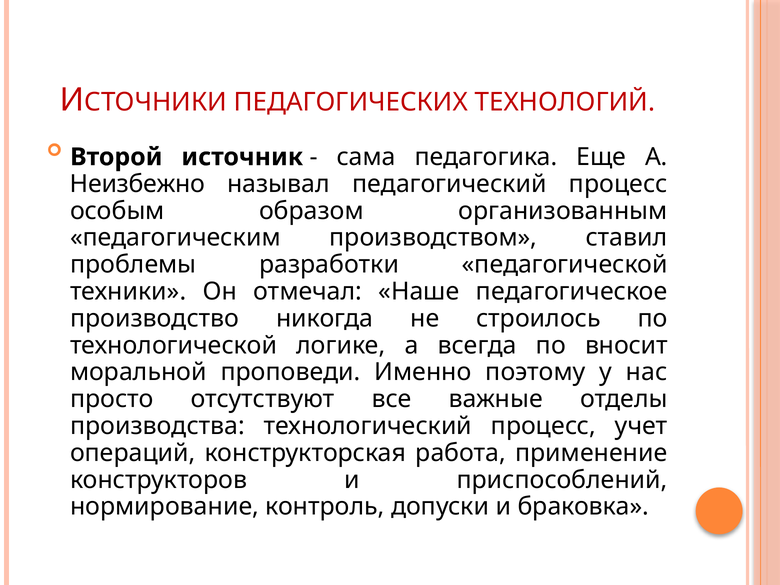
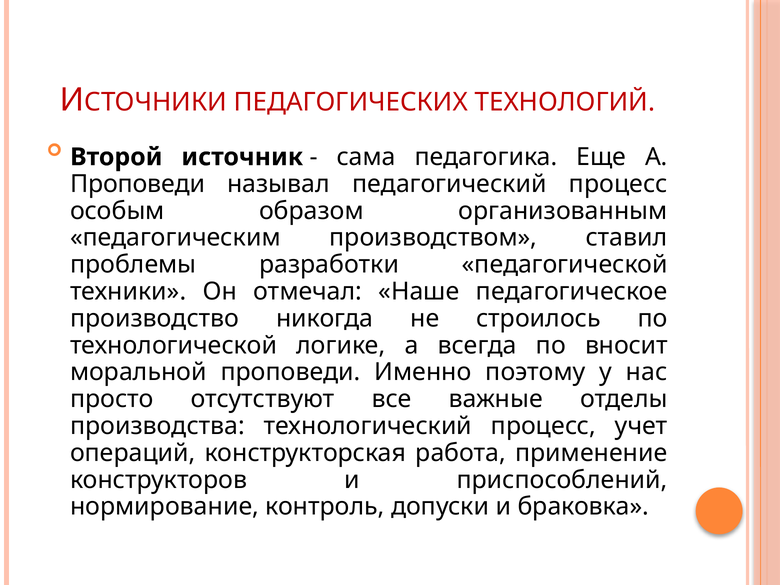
Неизбежно at (138, 184): Неизбежно -> Проповеди
